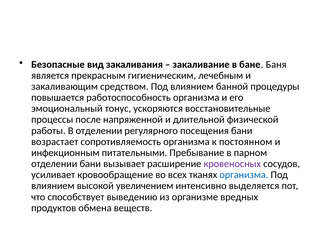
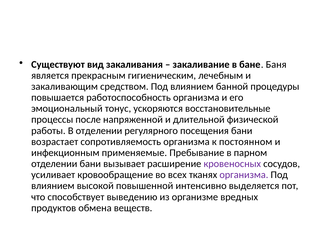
Безопасные: Безопасные -> Существуют
питательными: питательными -> применяемые
организма at (244, 175) colour: blue -> purple
увеличением: увеличением -> повышенной
